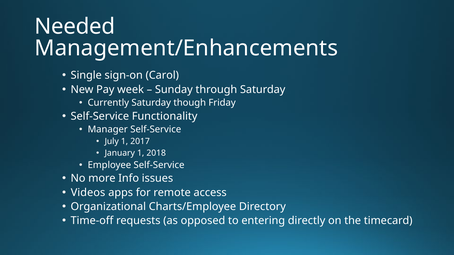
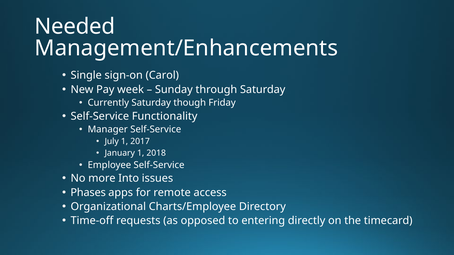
Info: Info -> Into
Videos: Videos -> Phases
